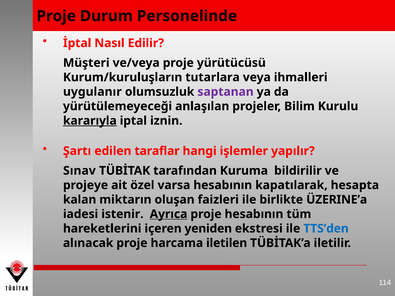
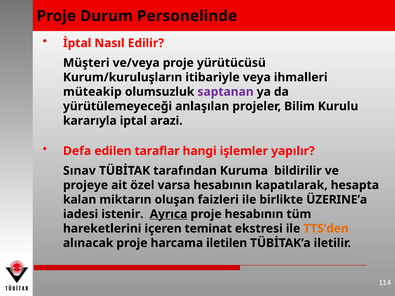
tutarlara: tutarlara -> itibariyle
uygulanır: uygulanır -> müteakip
kararıyla underline: present -> none
iznin: iznin -> arazi
Şartı: Şartı -> Defa
yeniden: yeniden -> teminat
TTS’den colour: blue -> orange
